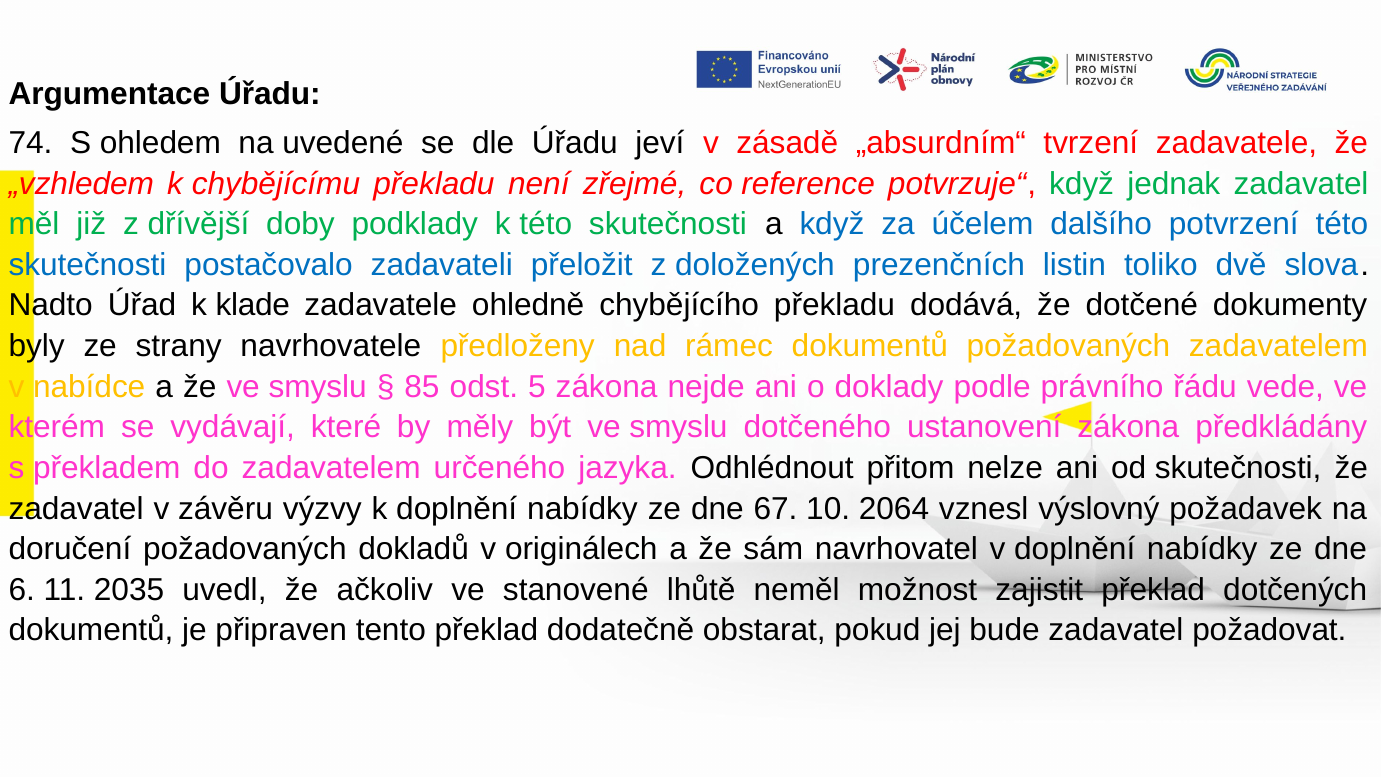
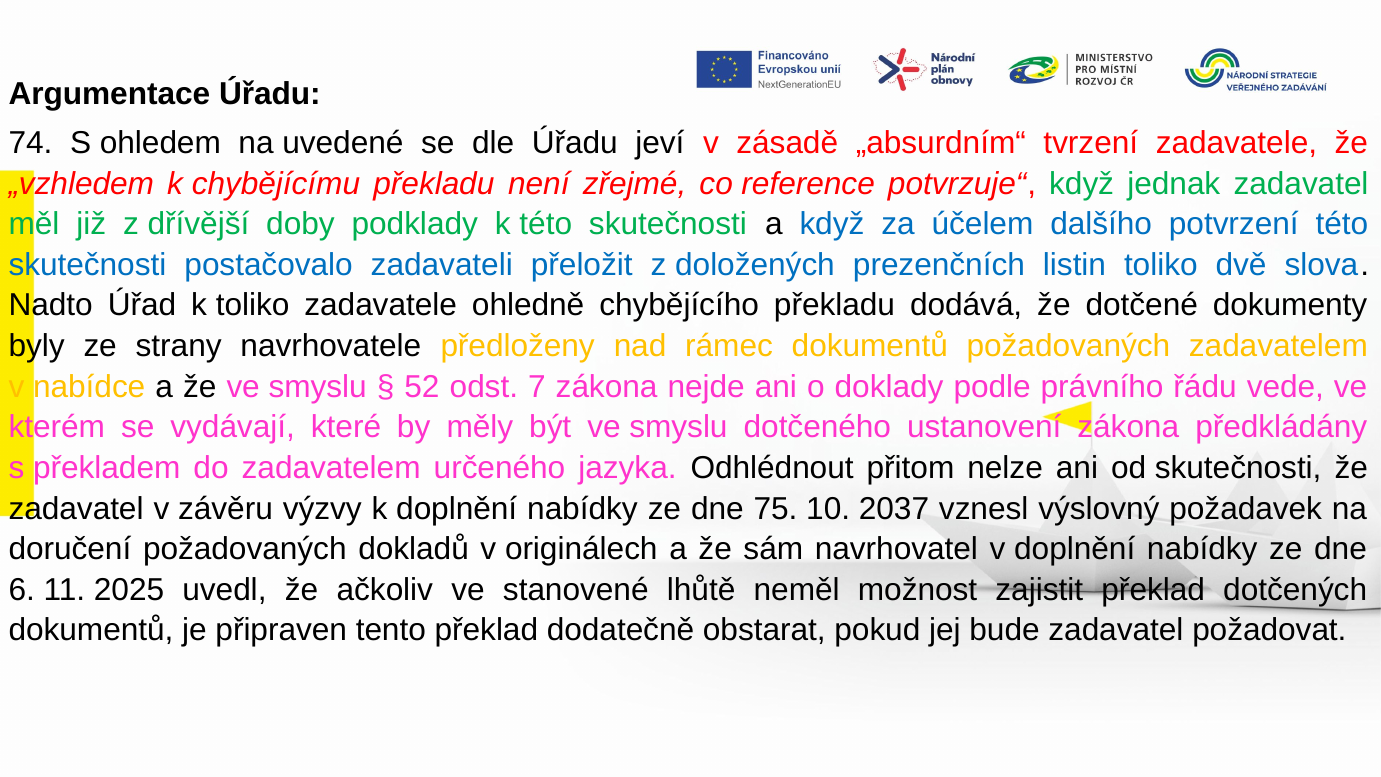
k klade: klade -> toliko
85: 85 -> 52
5: 5 -> 7
67: 67 -> 75
2064: 2064 -> 2037
2035: 2035 -> 2025
